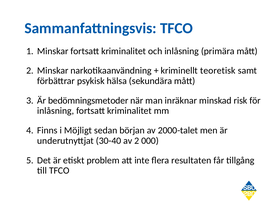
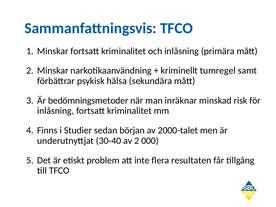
teoretisk: teoretisk -> tumregel
Möjligt: Möjligt -> Studier
